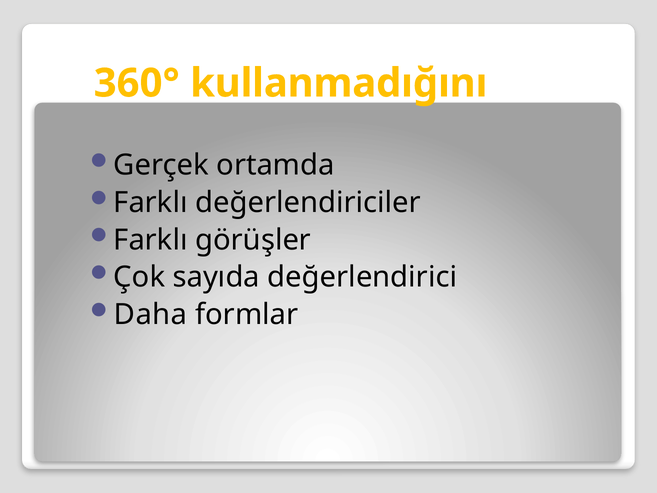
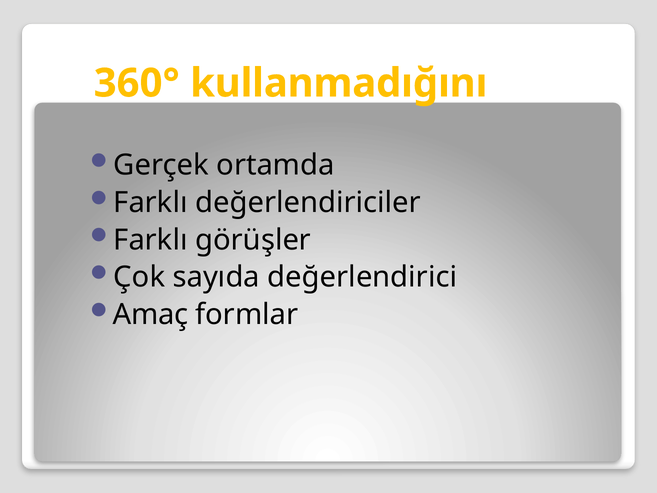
Daha: Daha -> Amaç
